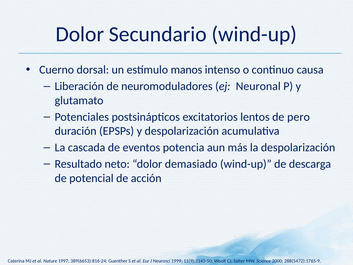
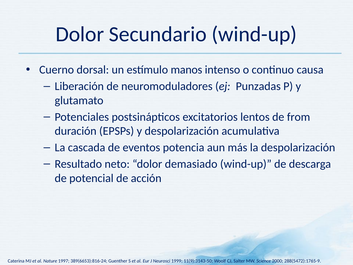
Neuronal: Neuronal -> Punzadas
pero: pero -> from
